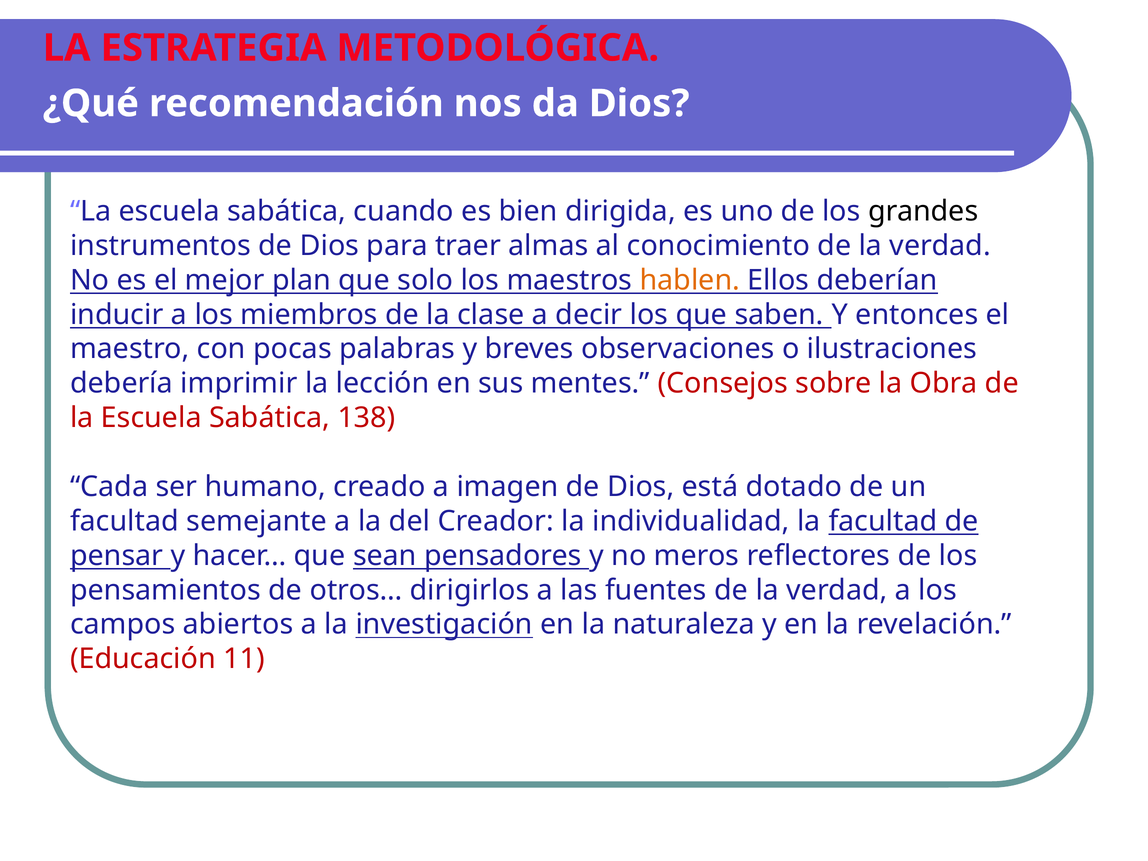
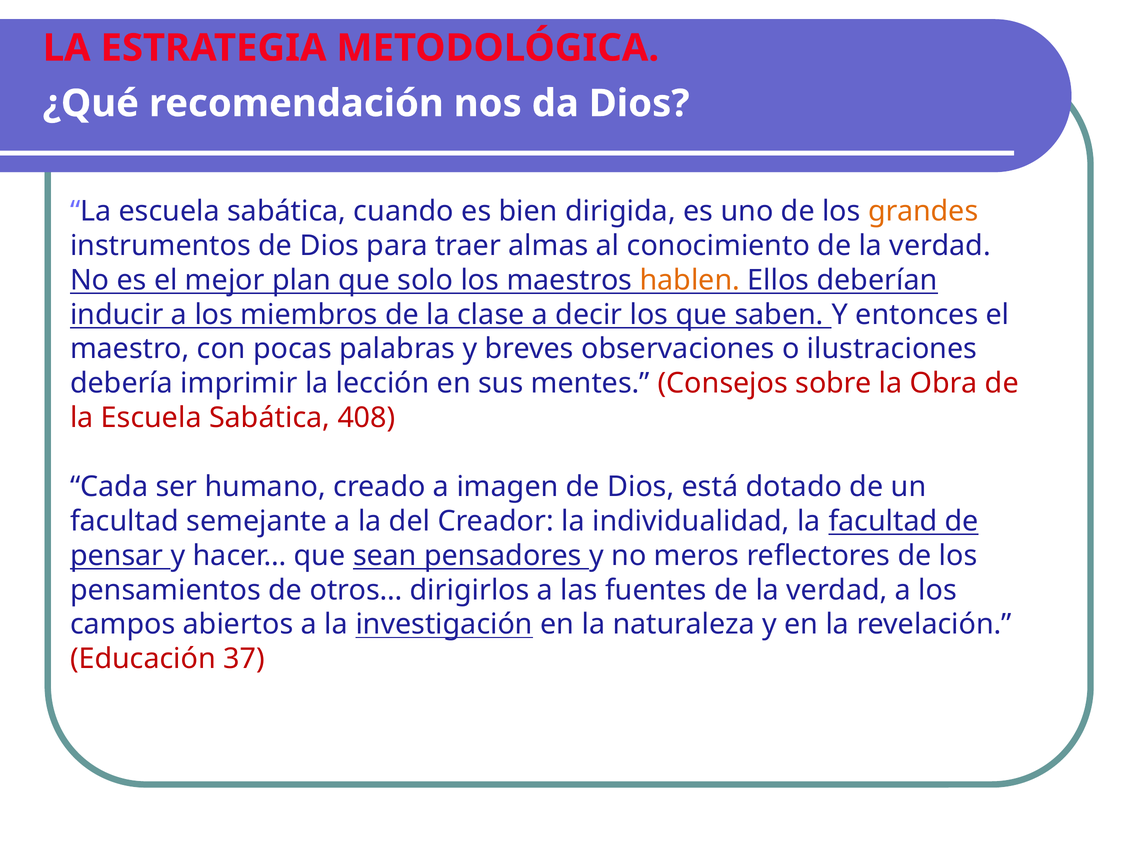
grandes colour: black -> orange
138: 138 -> 408
11: 11 -> 37
